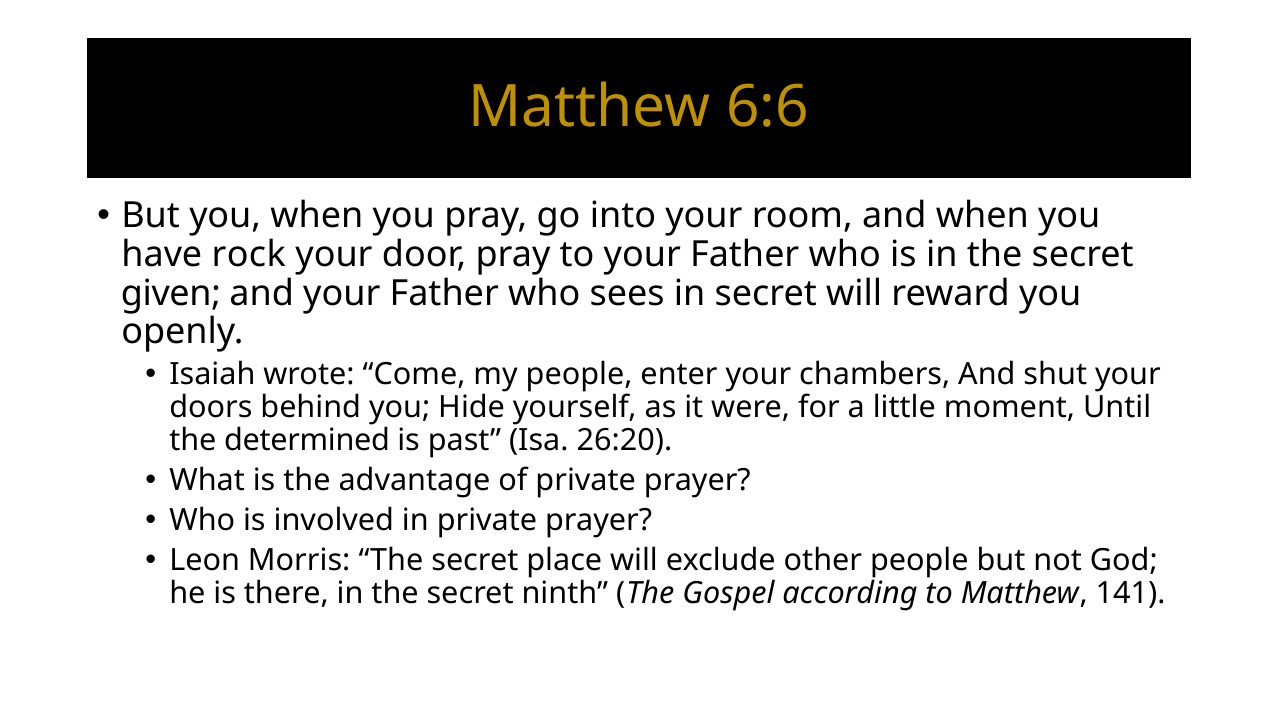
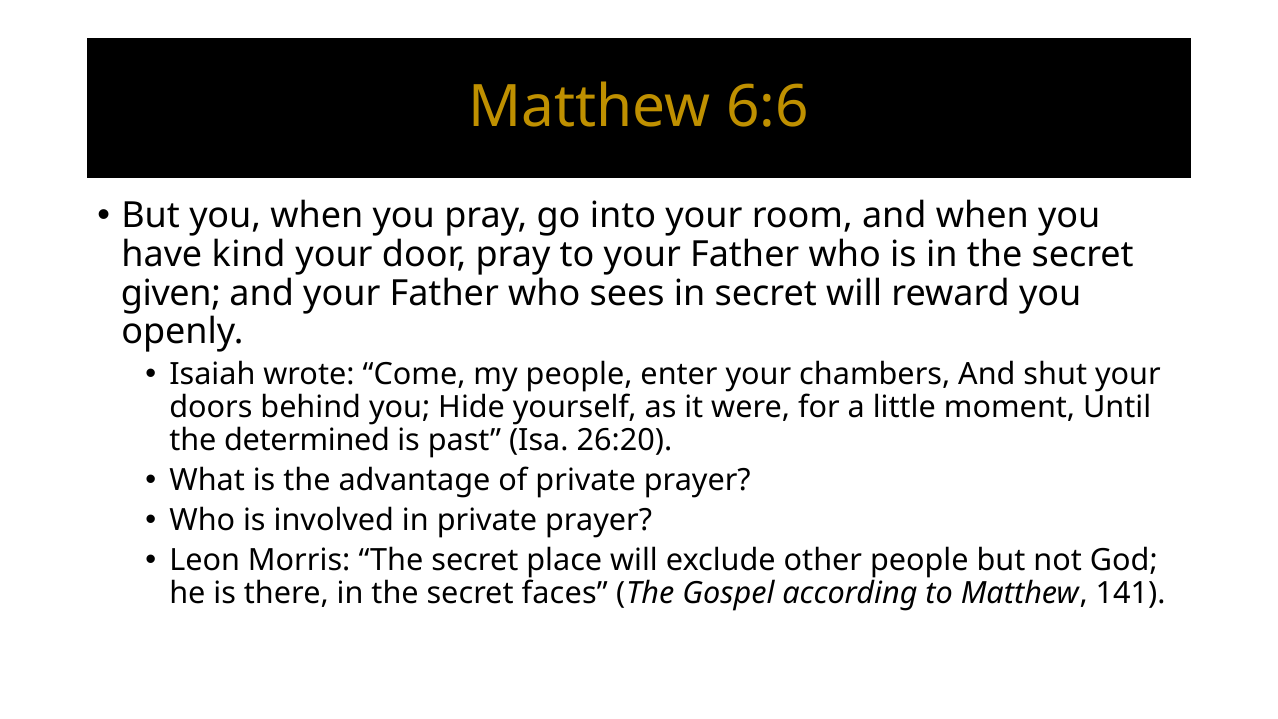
rock: rock -> kind
ninth: ninth -> faces
